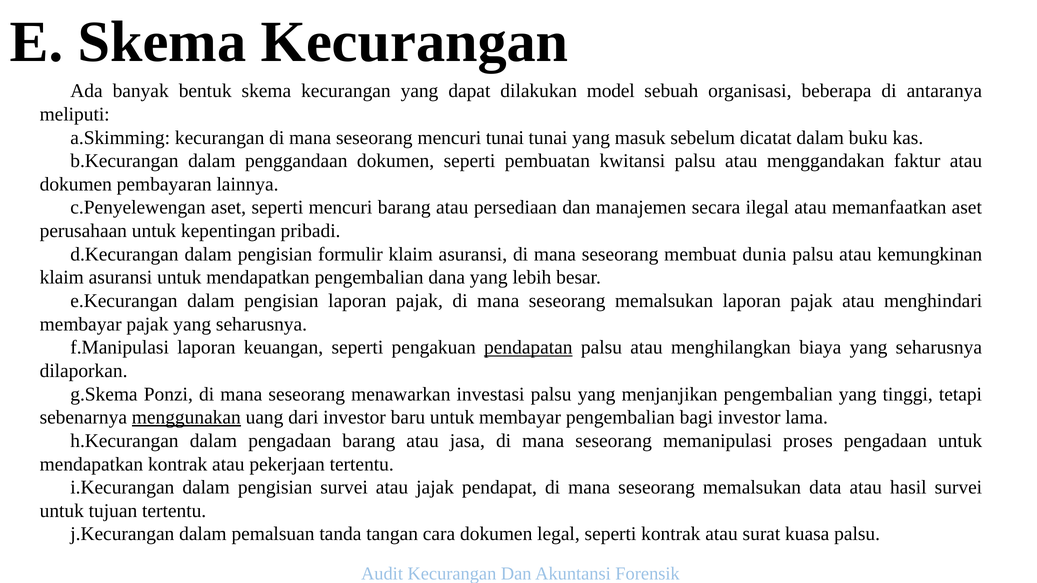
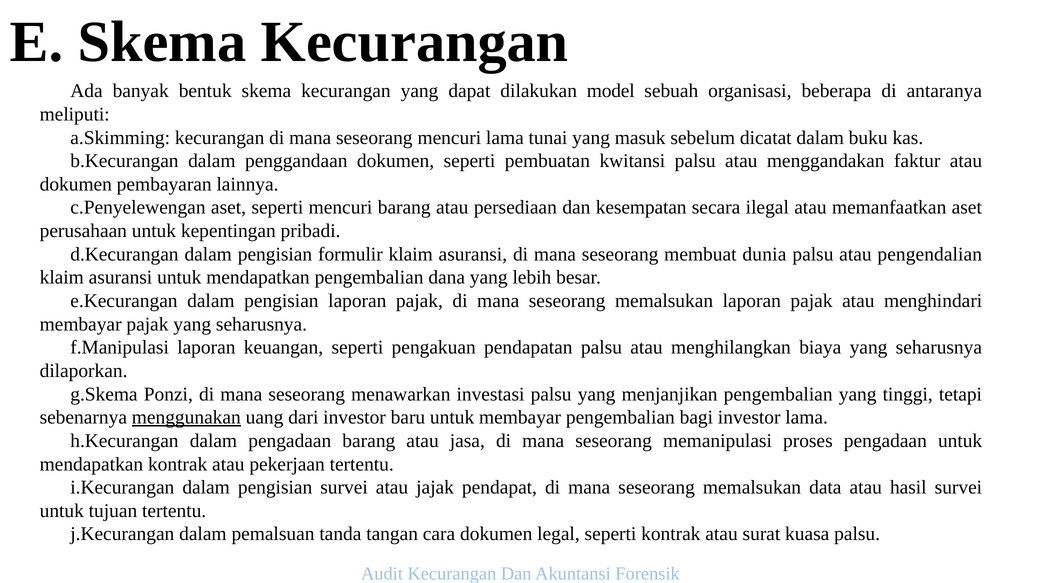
mencuri tunai: tunai -> lama
manajemen: manajemen -> kesempatan
kemungkinan: kemungkinan -> pengendalian
pendapatan underline: present -> none
